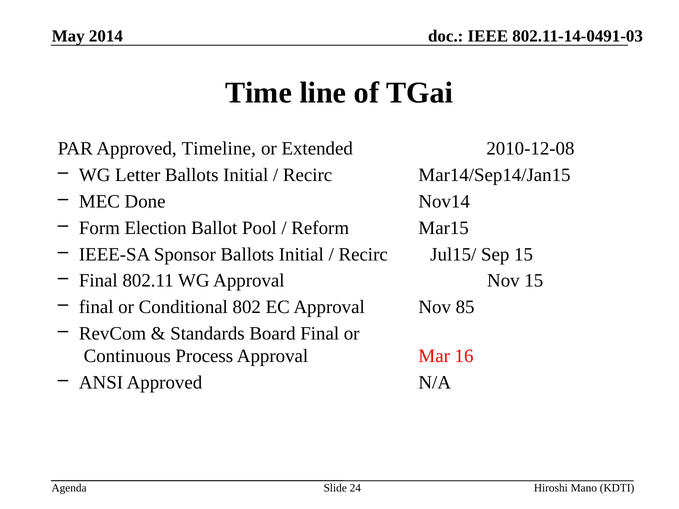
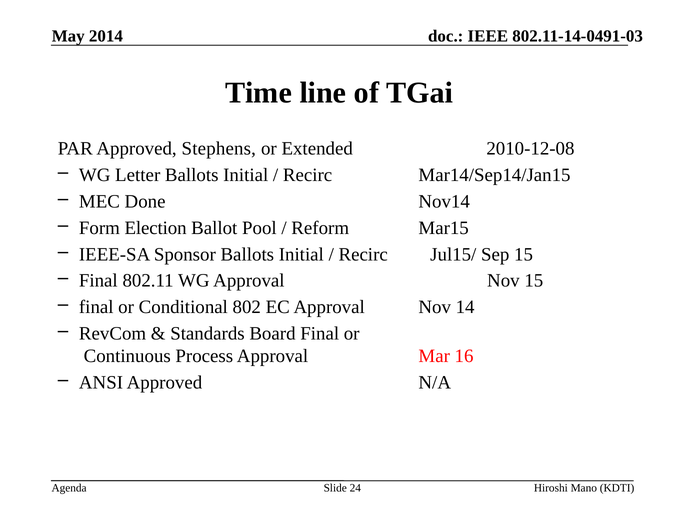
Timeline: Timeline -> Stephens
85: 85 -> 14
